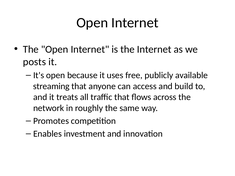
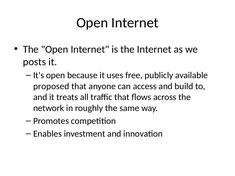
streaming: streaming -> proposed
